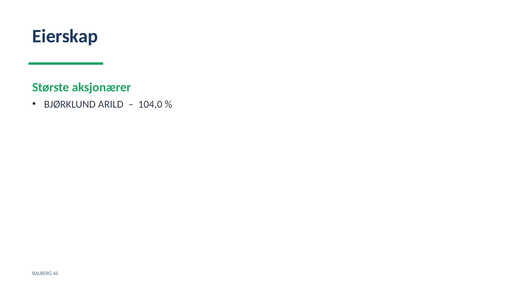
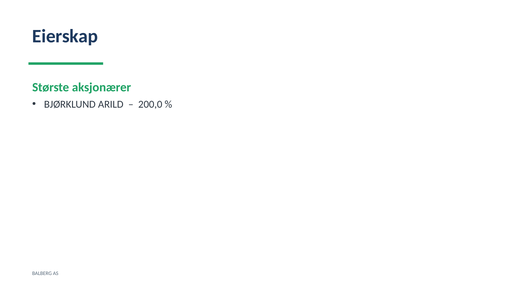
104,0: 104,0 -> 200,0
